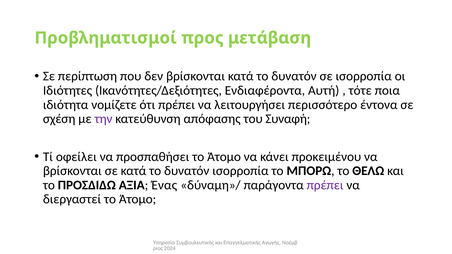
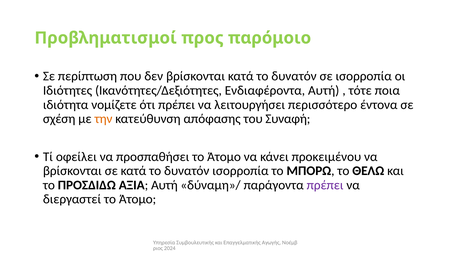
μετάβαση: μετάβαση -> παρόμοιο
την colour: purple -> orange
ΑΞΙΑ Ένας: Ένας -> Αυτή
